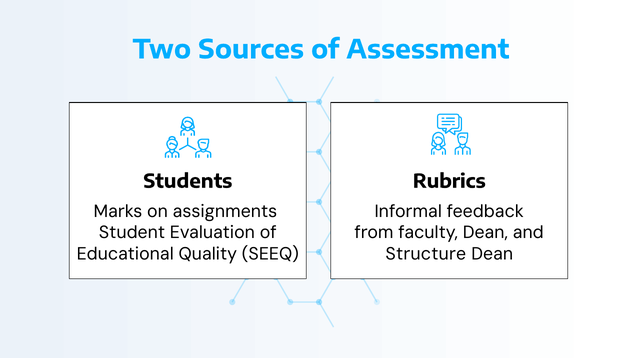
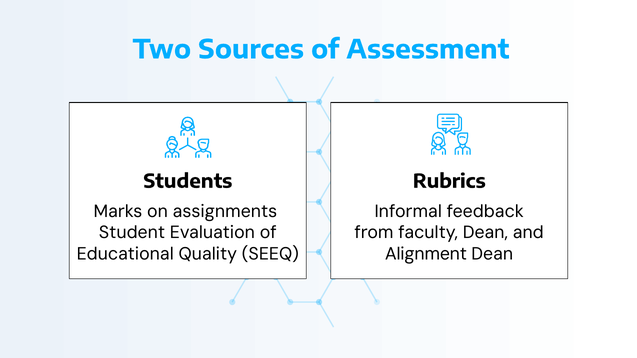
Structure: Structure -> Alignment
